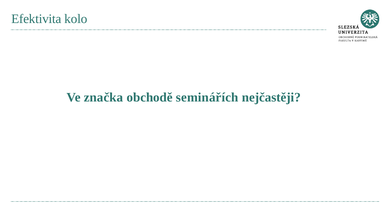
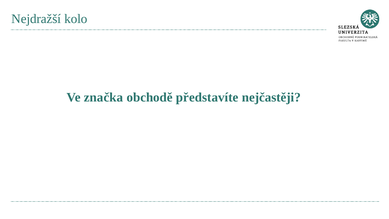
Efektivita: Efektivita -> Nejdražší
seminářích: seminářích -> představíte
